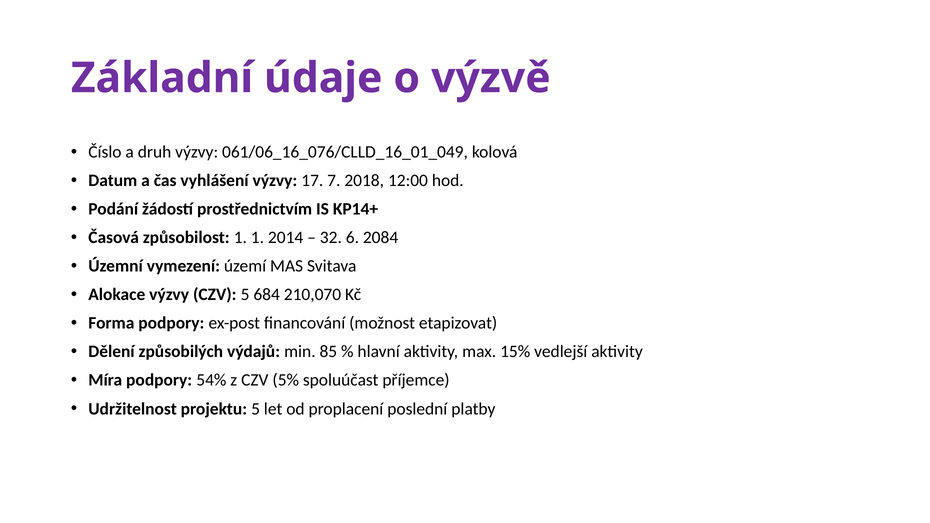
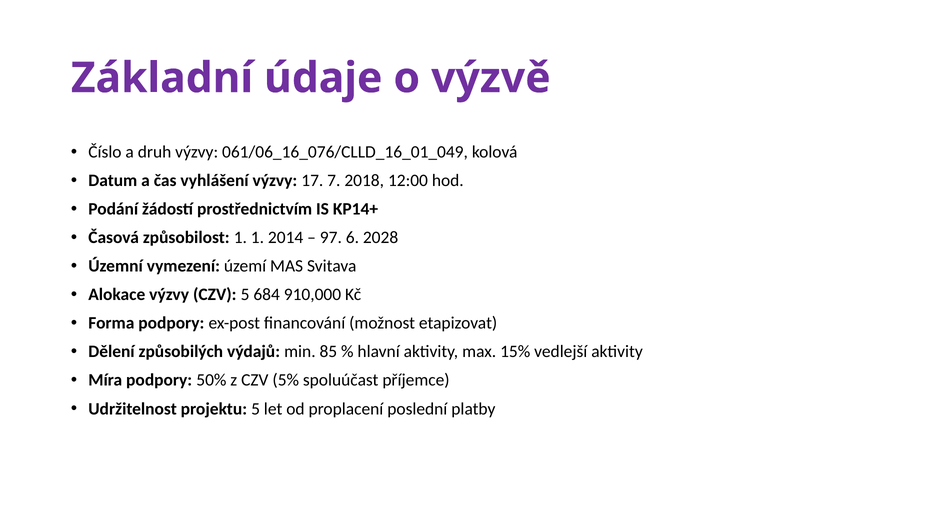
32: 32 -> 97
2084: 2084 -> 2028
210,070: 210,070 -> 910,000
54%: 54% -> 50%
